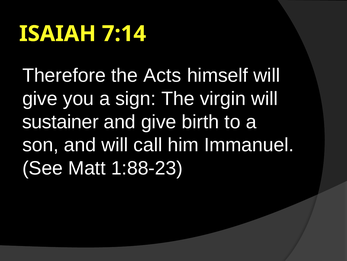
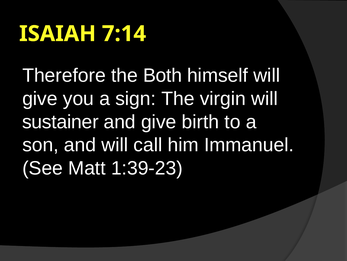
Acts: Acts -> Both
1:88-23: 1:88-23 -> 1:39-23
